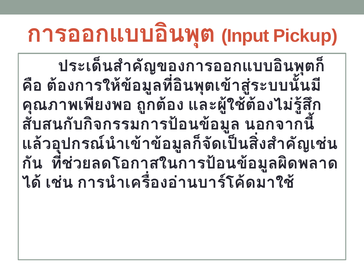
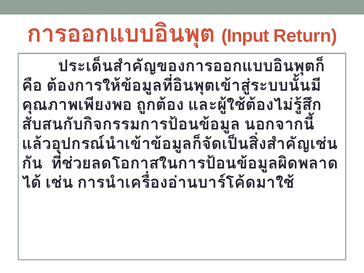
Pickup: Pickup -> Return
